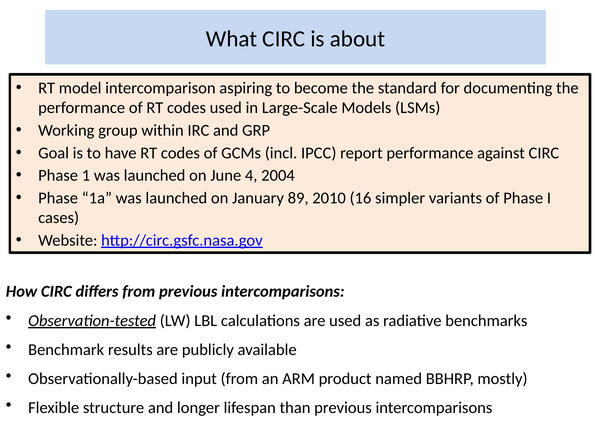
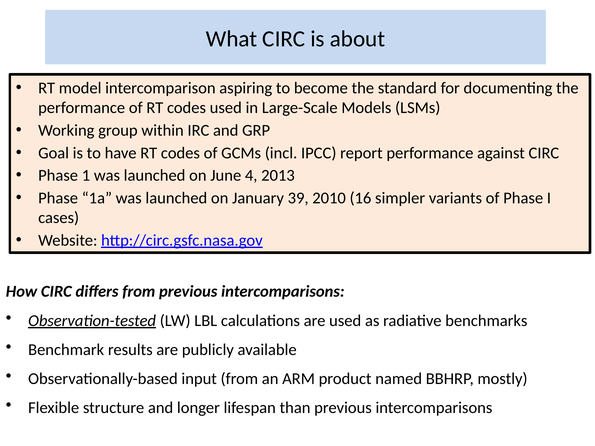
2004: 2004 -> 2013
89: 89 -> 39
